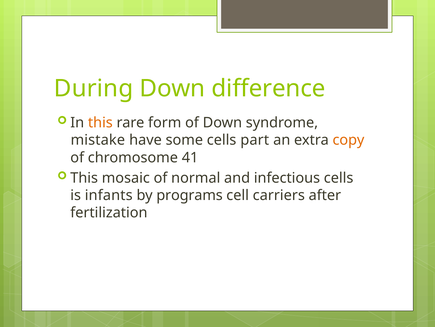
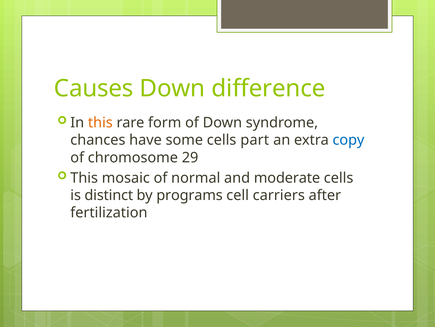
During: During -> Causes
mistake: mistake -> chances
copy colour: orange -> blue
41: 41 -> 29
infectious: infectious -> moderate
infants: infants -> distinct
